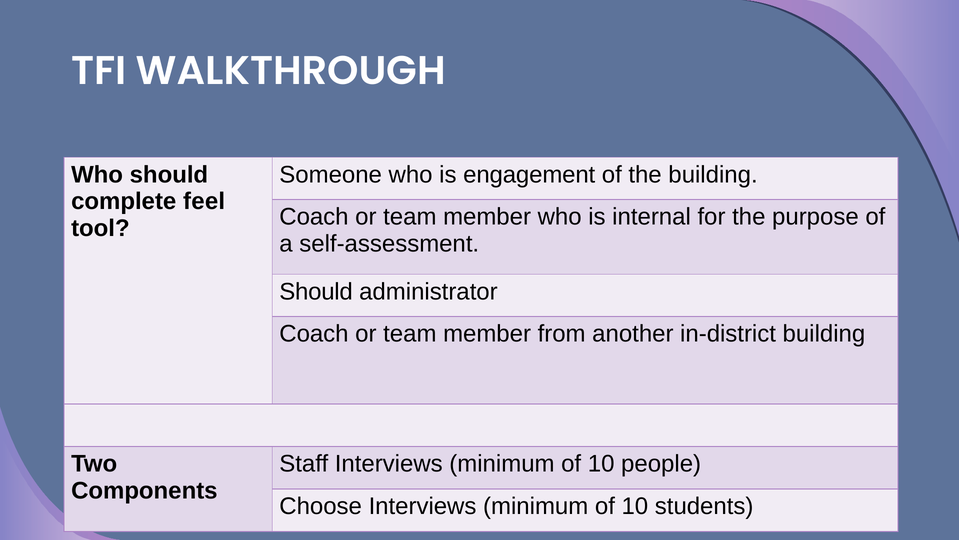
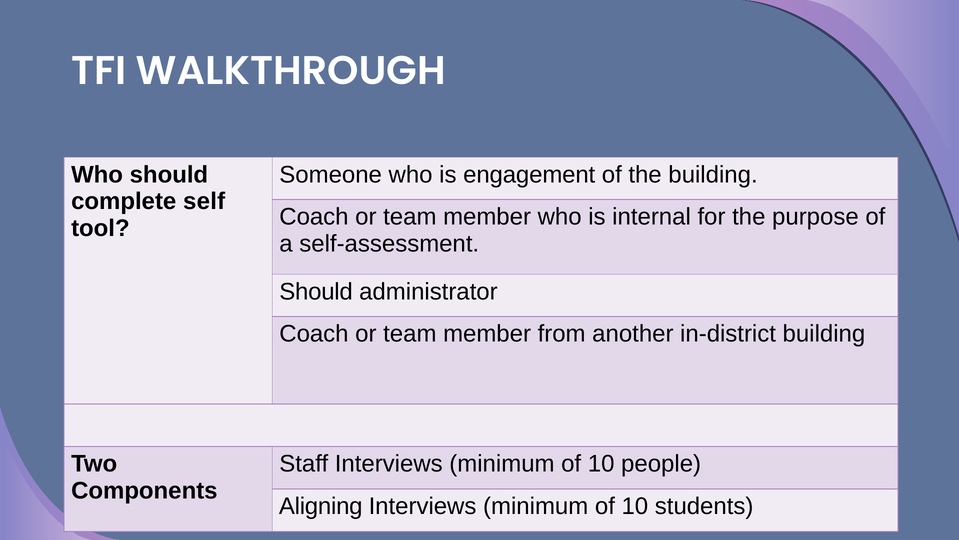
feel: feel -> self
Choose: Choose -> Aligning
